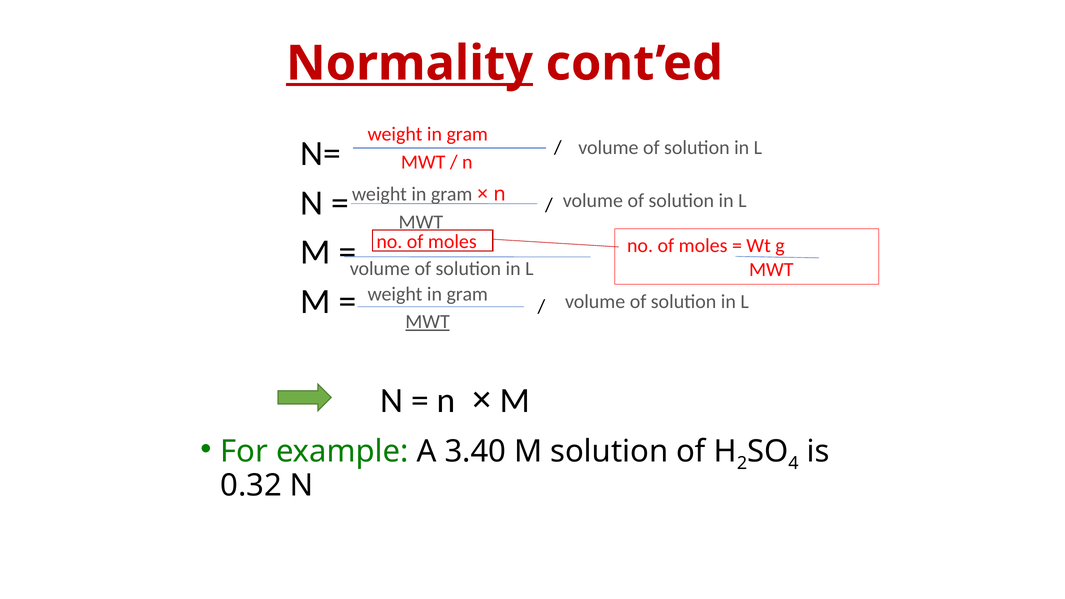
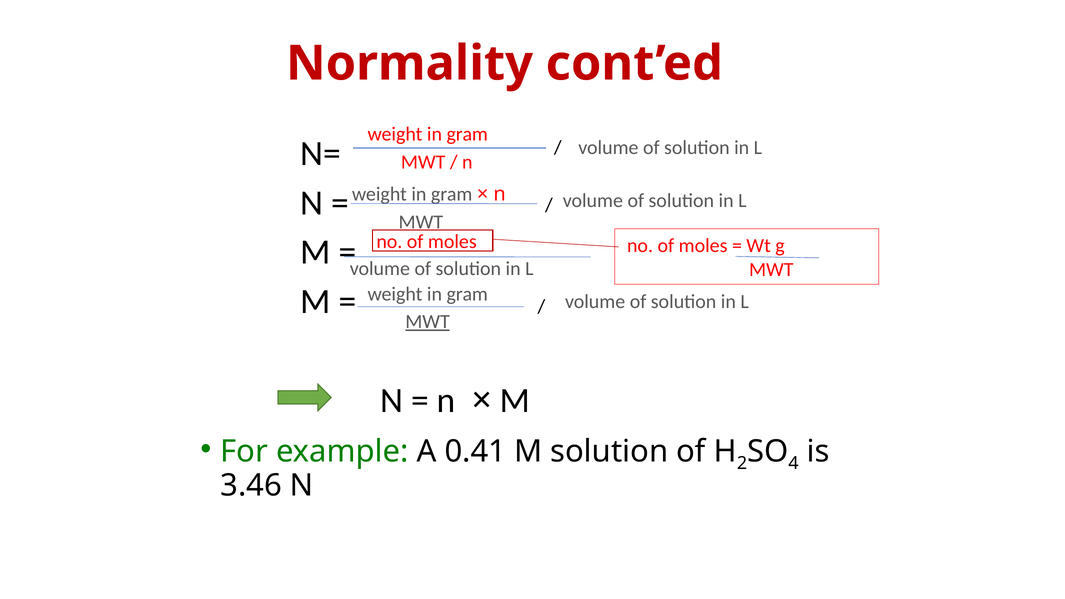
Normality underline: present -> none
3.40: 3.40 -> 0.41
0.32: 0.32 -> 3.46
